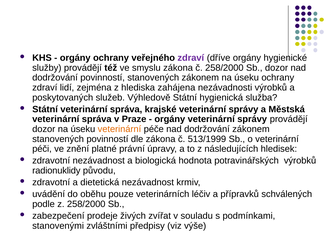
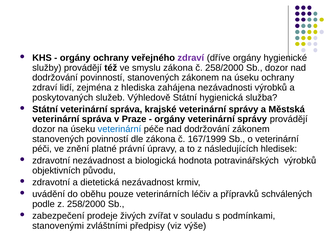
veterinární at (119, 129) colour: orange -> blue
513/1999: 513/1999 -> 167/1999
radionuklidy: radionuklidy -> objektivních
